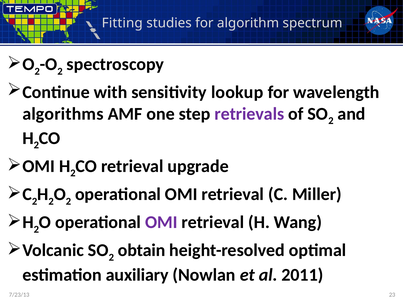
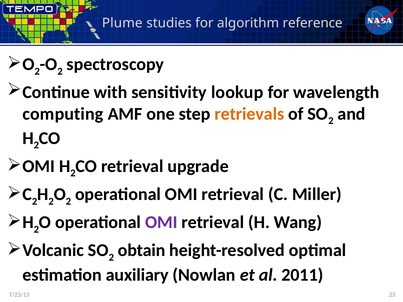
Fitting: Fitting -> Plume
spectrum: spectrum -> reference
algorithms: algorithms -> computing
retrievals colour: purple -> orange
